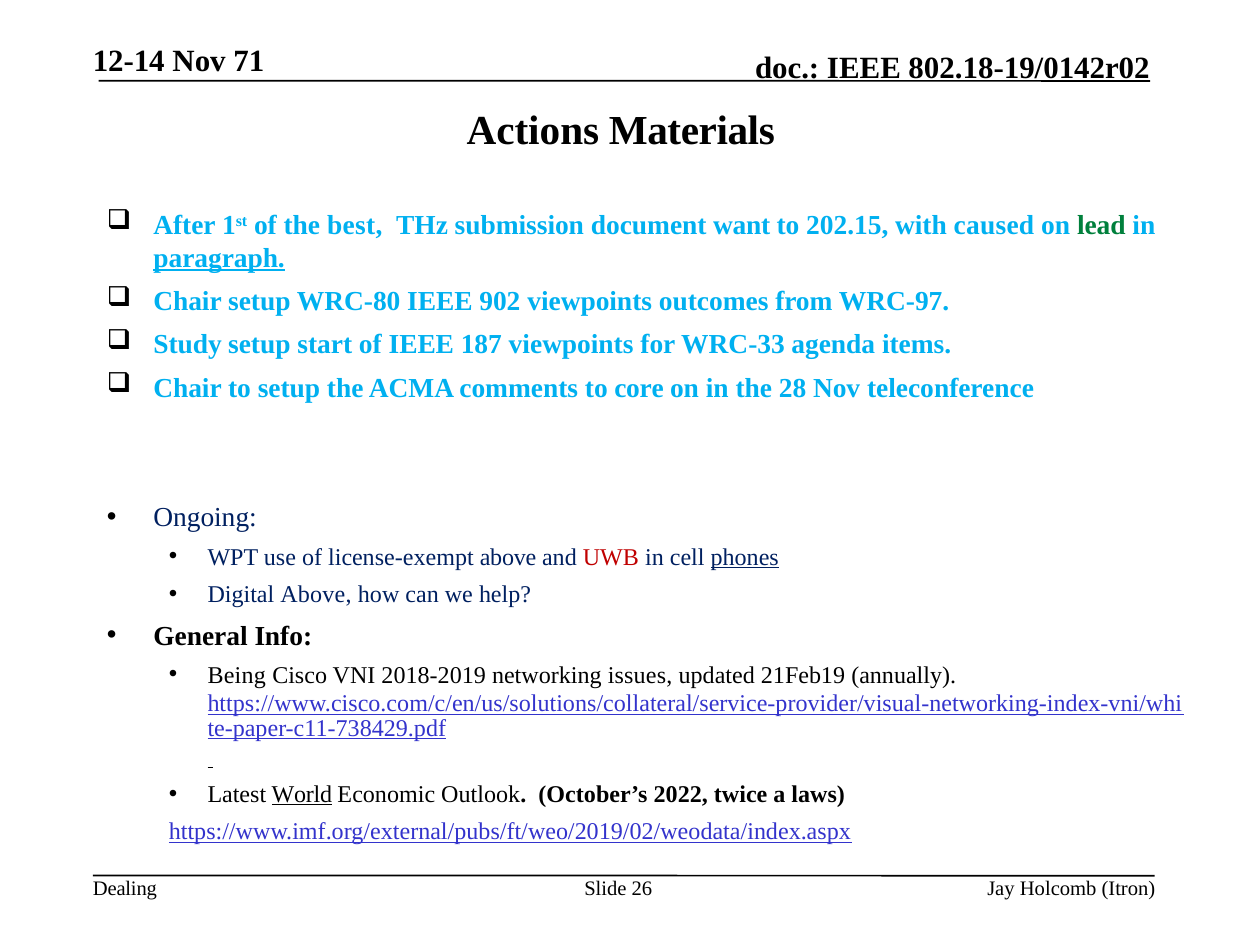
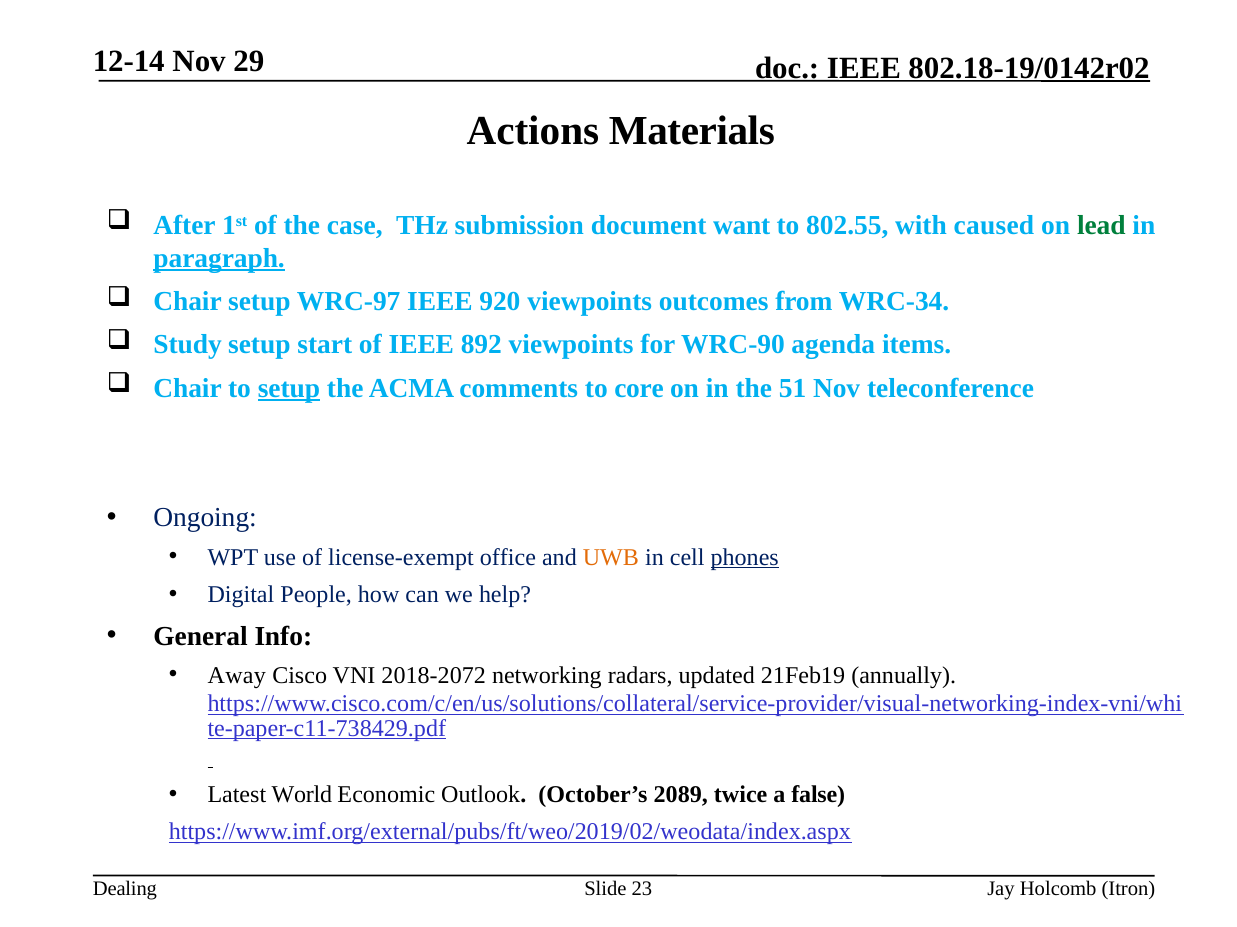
71: 71 -> 29
best: best -> case
202.15: 202.15 -> 802.55
WRC-80: WRC-80 -> WRC-97
902: 902 -> 920
WRC-97: WRC-97 -> WRC-34
187: 187 -> 892
WRC-33: WRC-33 -> WRC-90
setup at (289, 388) underline: none -> present
28: 28 -> 51
license-exempt above: above -> office
UWB colour: red -> orange
Digital Above: Above -> People
Being: Being -> Away
2018-2019: 2018-2019 -> 2018-2072
issues: issues -> radars
World underline: present -> none
2022: 2022 -> 2089
laws: laws -> false
26: 26 -> 23
